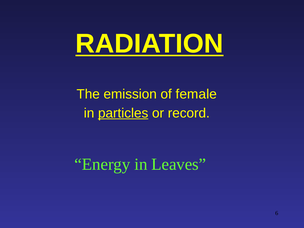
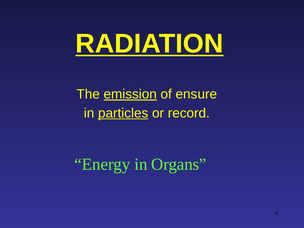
emission underline: none -> present
female: female -> ensure
Leaves: Leaves -> Organs
